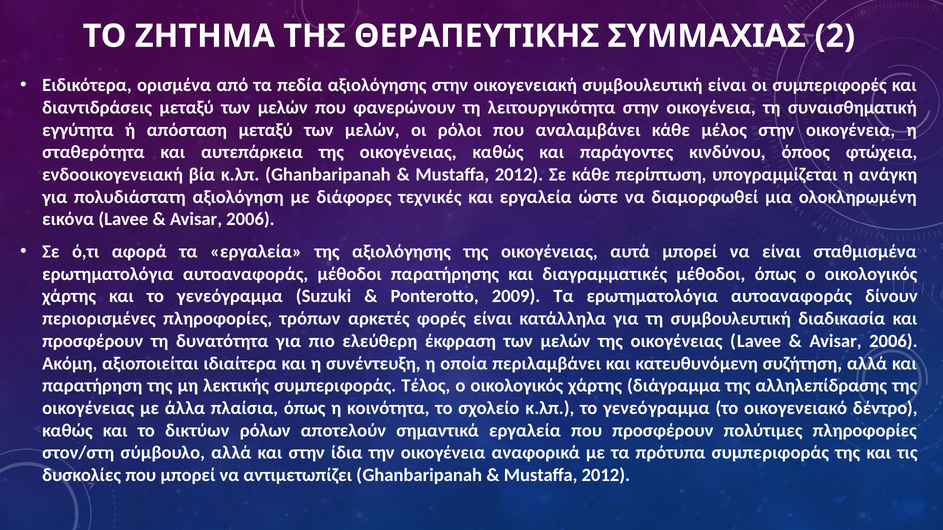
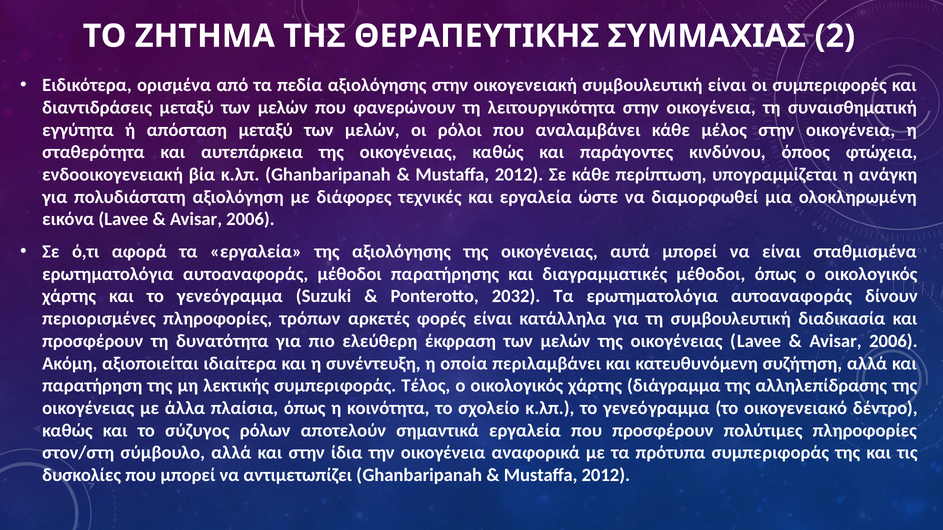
2009: 2009 -> 2032
δικτύων: δικτύων -> σύζυγος
